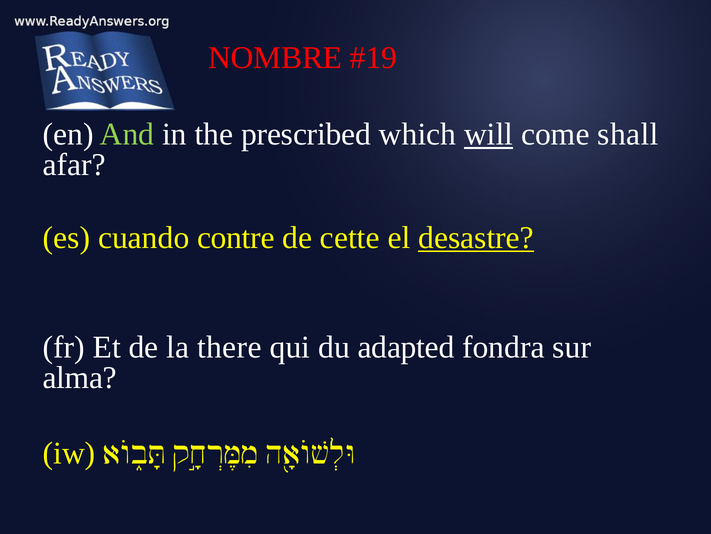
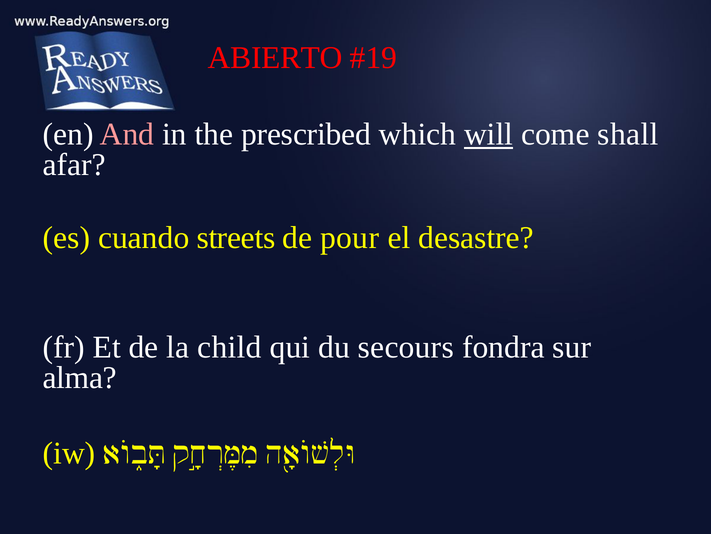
NOMBRE: NOMBRE -> ABIERTO
And colour: light green -> pink
contre: contre -> streets
cette: cette -> pour
desastre underline: present -> none
there: there -> child
adapted: adapted -> secours
